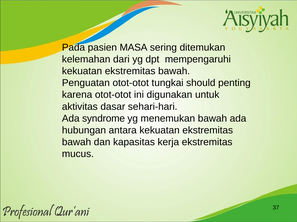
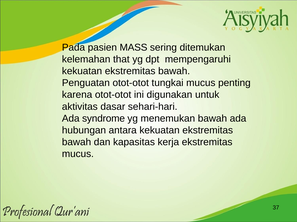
MASA: MASA -> MASS
dari: dari -> that
tungkai should: should -> mucus
